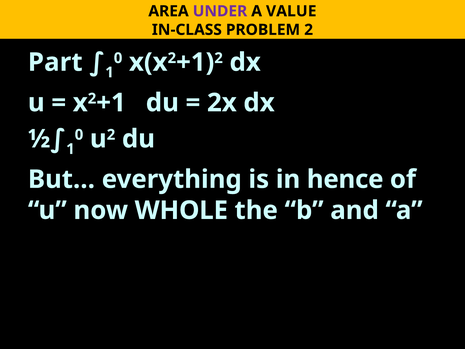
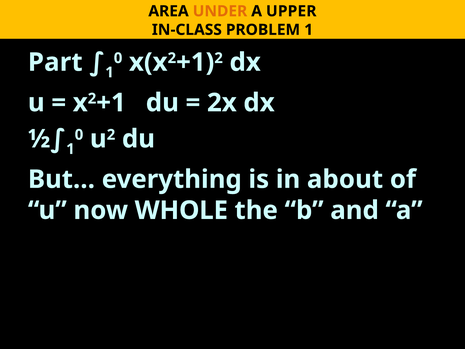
UNDER colour: purple -> orange
VALUE: VALUE -> UPPER
PROBLEM 2: 2 -> 1
hence: hence -> about
